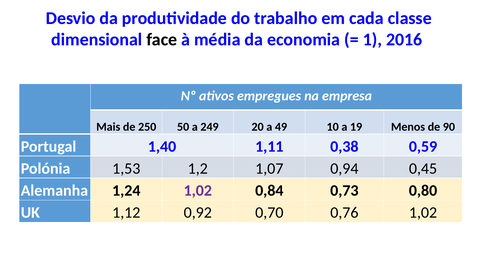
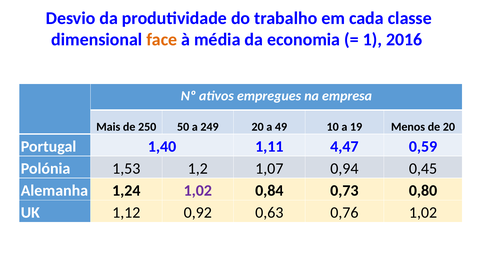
face colour: black -> orange
de 90: 90 -> 20
0,38: 0,38 -> 4,47
0,70: 0,70 -> 0,63
